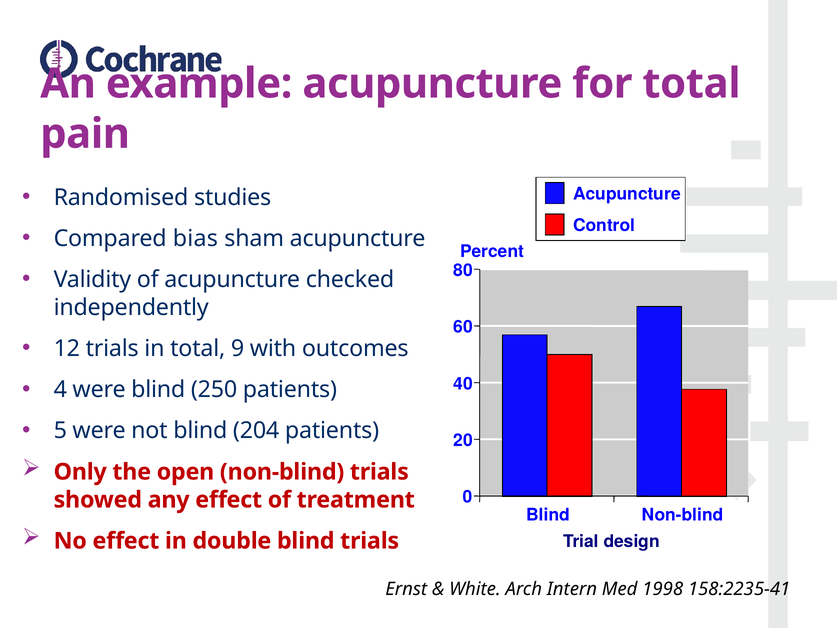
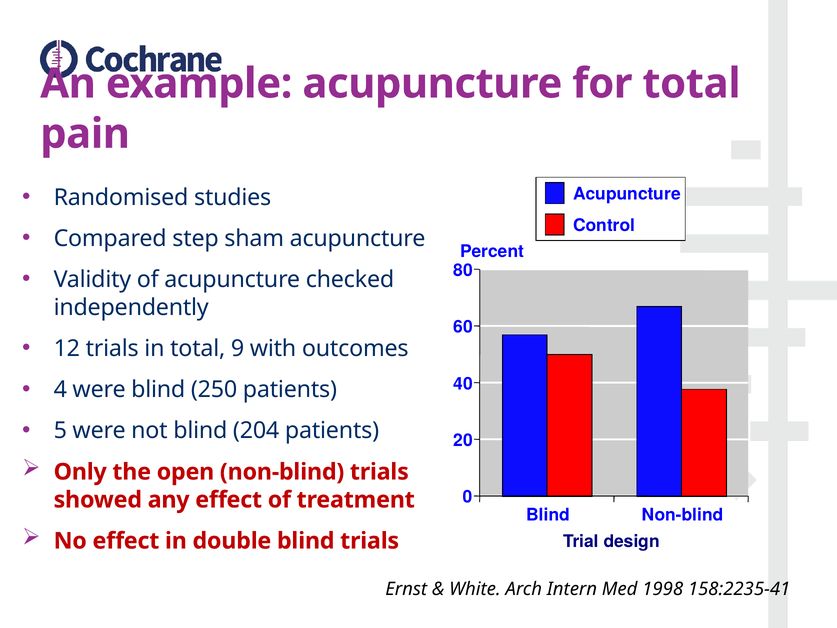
bias: bias -> step
